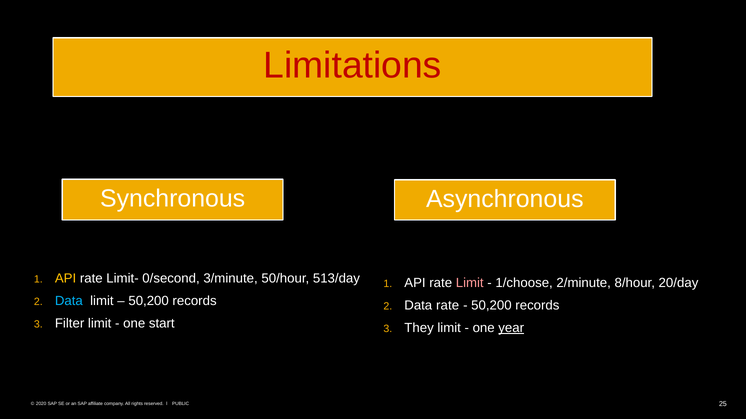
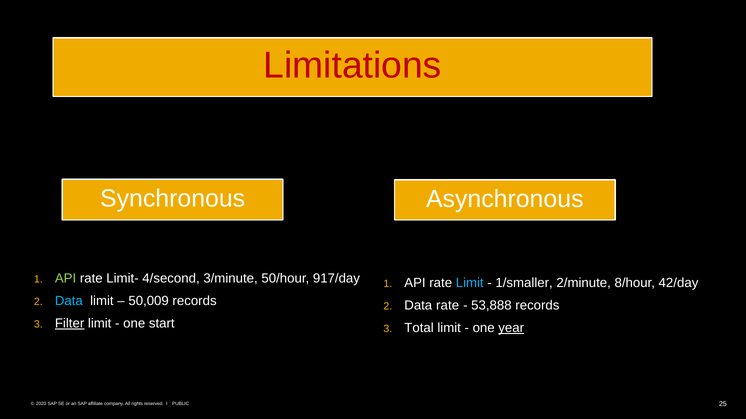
API at (66, 279) colour: yellow -> light green
0/second: 0/second -> 4/second
513/day: 513/day -> 917/day
Limit at (470, 283) colour: pink -> light blue
1/choose: 1/choose -> 1/smaller
20/day: 20/day -> 42/day
50,200 at (149, 301): 50,200 -> 50,009
50,200 at (491, 306): 50,200 -> 53,888
Filter underline: none -> present
They: They -> Total
